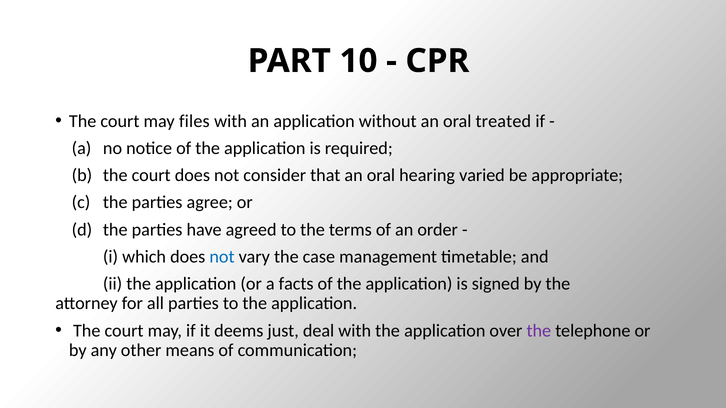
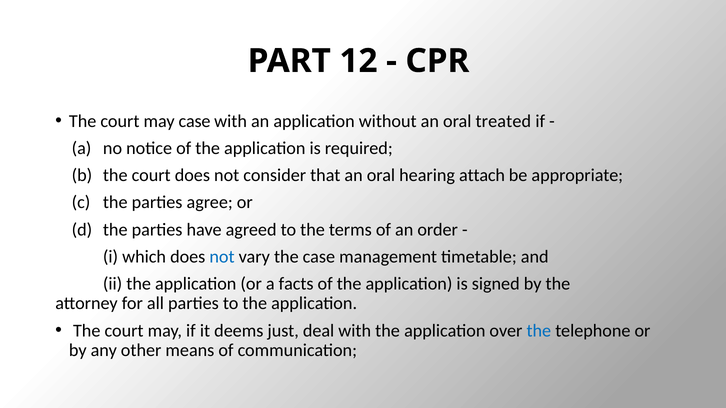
10: 10 -> 12
may files: files -> case
varied: varied -> attach
the at (539, 331) colour: purple -> blue
